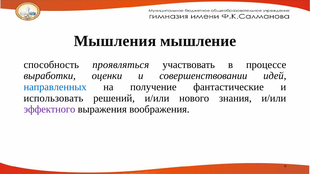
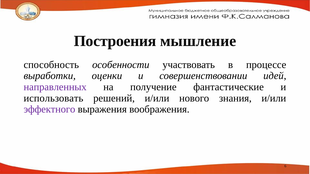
Мышления: Мышления -> Построения
проявляться: проявляться -> особенности
направленных colour: blue -> purple
